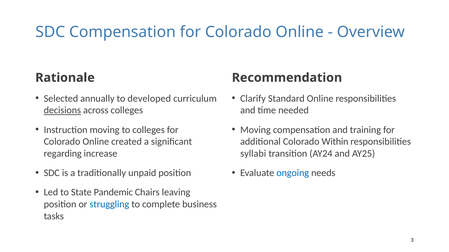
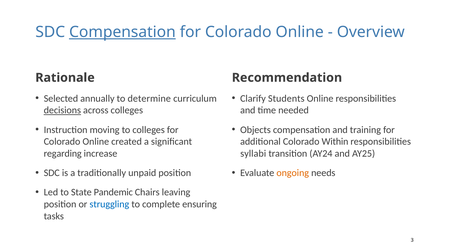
Compensation at (122, 32) underline: none -> present
developed: developed -> determine
Standard: Standard -> Students
Moving at (255, 130): Moving -> Objects
ongoing colour: blue -> orange
business: business -> ensuring
